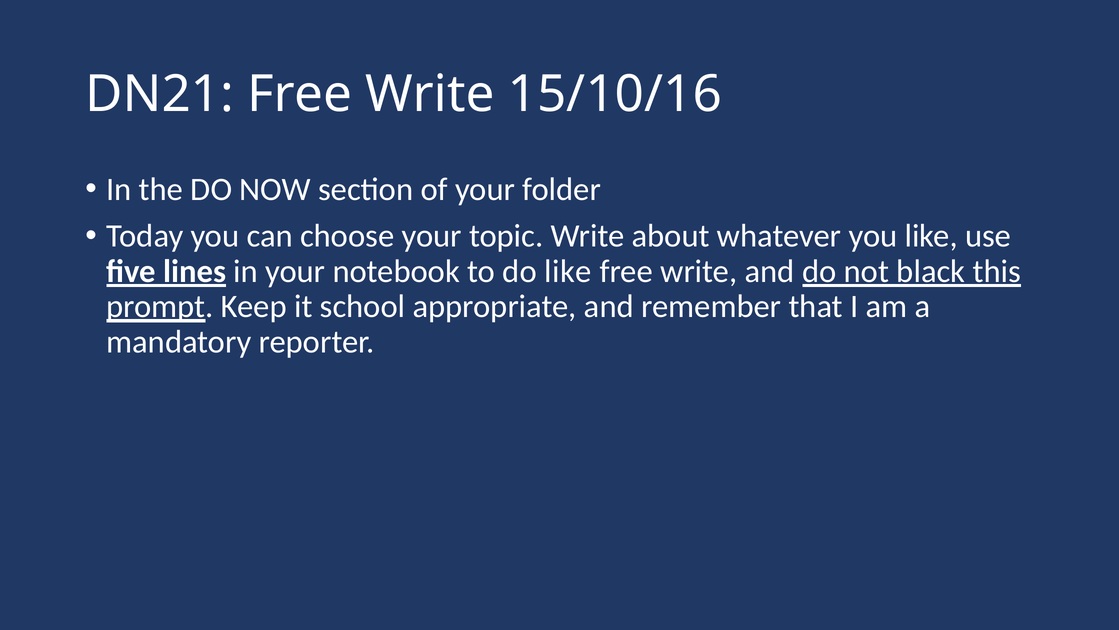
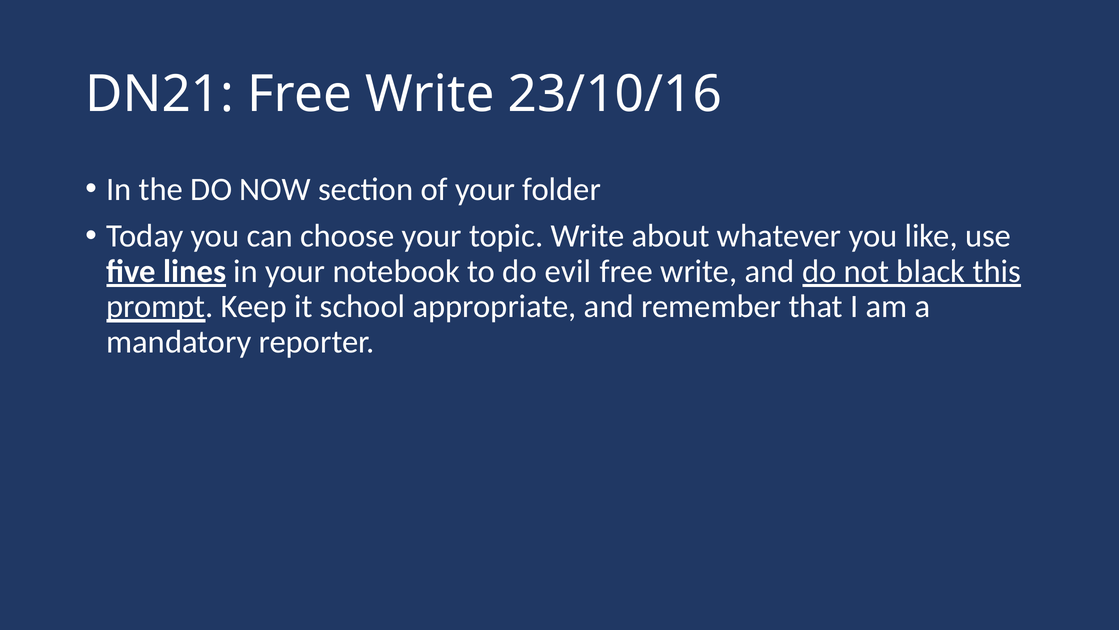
15/10/16: 15/10/16 -> 23/10/16
do like: like -> evil
